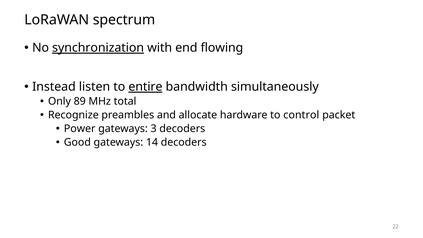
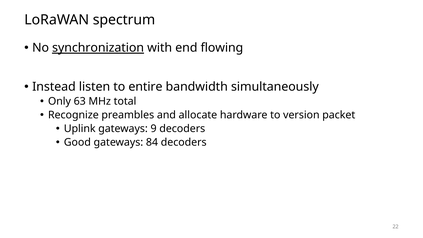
entire underline: present -> none
89: 89 -> 63
control: control -> version
Power: Power -> Uplink
3: 3 -> 9
14: 14 -> 84
